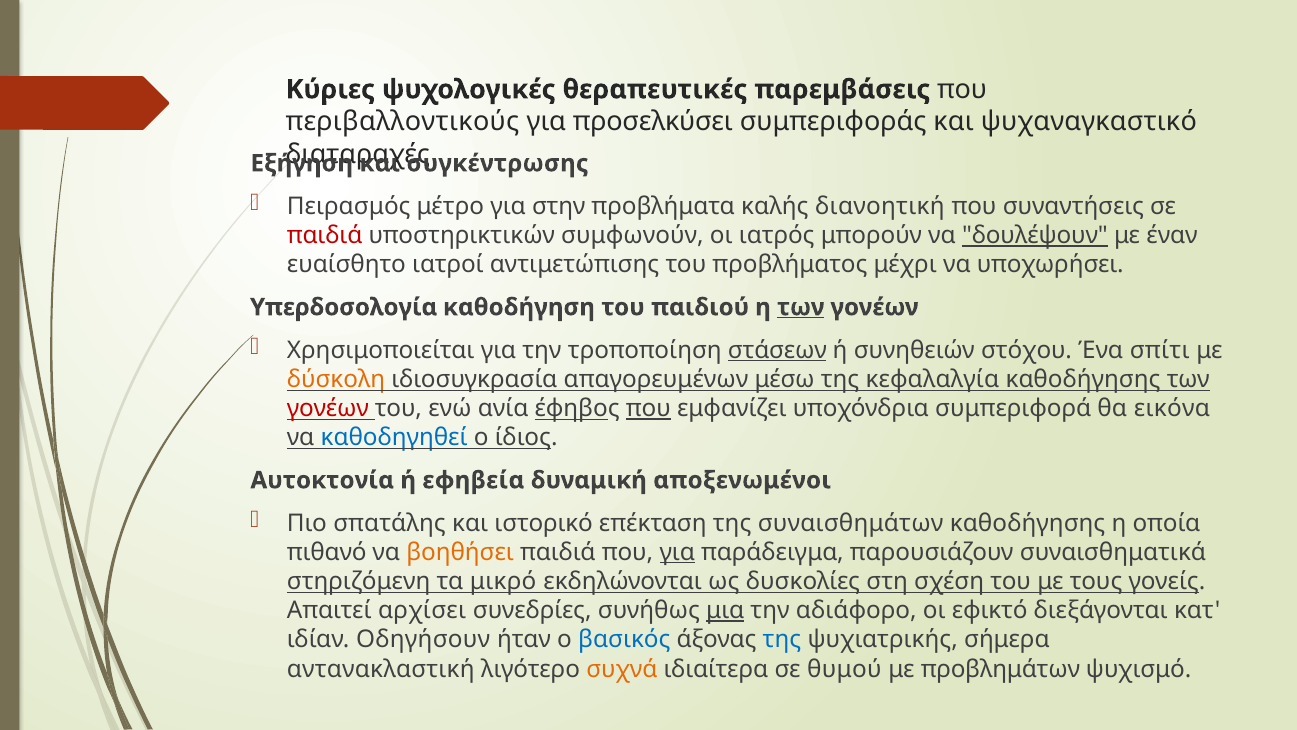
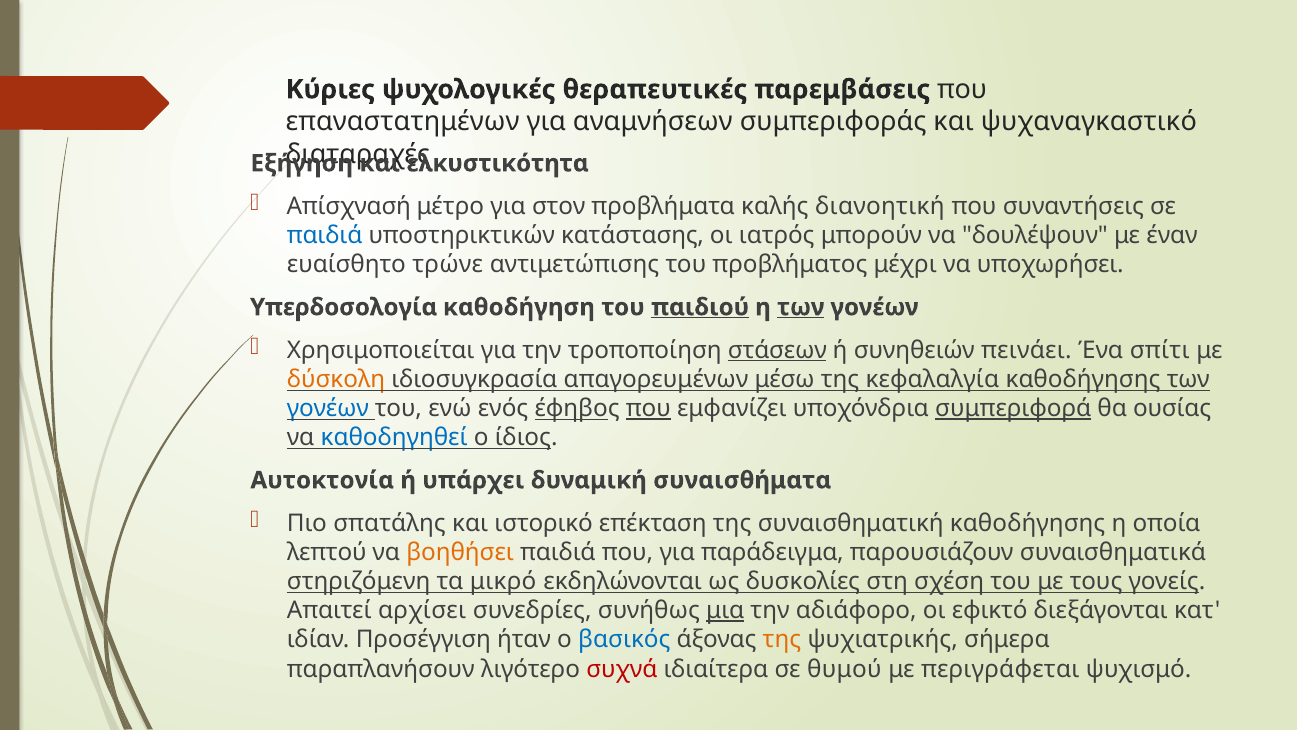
περιβαλλοντικούς: περιβαλλοντικούς -> επαναστατημένων
προσελκύσει: προσελκύσει -> αναμνήσεων
συγκέντρωσης: συγκέντρωσης -> ελκυστικότητα
Πειρασμός: Πειρασμός -> Απίσχνασή
στην: στην -> στον
παιδιά at (325, 235) colour: red -> blue
συμφωνούν: συμφωνούν -> κατάστασης
δουλέψουν underline: present -> none
ιατροί: ιατροί -> τρώνε
παιδιού underline: none -> present
στόχου: στόχου -> πεινάει
γονέων at (328, 408) colour: red -> blue
ανία: ανία -> ενός
συμπεριφορά underline: none -> present
εικόνα: εικόνα -> ουσίας
εφηβεία: εφηβεία -> υπάρχει
αποξενωμένοι: αποξενωμένοι -> συναισθήματα
συναισθημάτων: συναισθημάτων -> συναισθηματική
πιθανό: πιθανό -> λεπτού
για at (677, 552) underline: present -> none
Οδηγήσουν: Οδηγήσουν -> Προσέγγιση
της at (782, 639) colour: blue -> orange
αντανακλαστική: αντανακλαστική -> παραπλανήσουν
συχνά colour: orange -> red
προβλημάτων: προβλημάτων -> περιγράφεται
